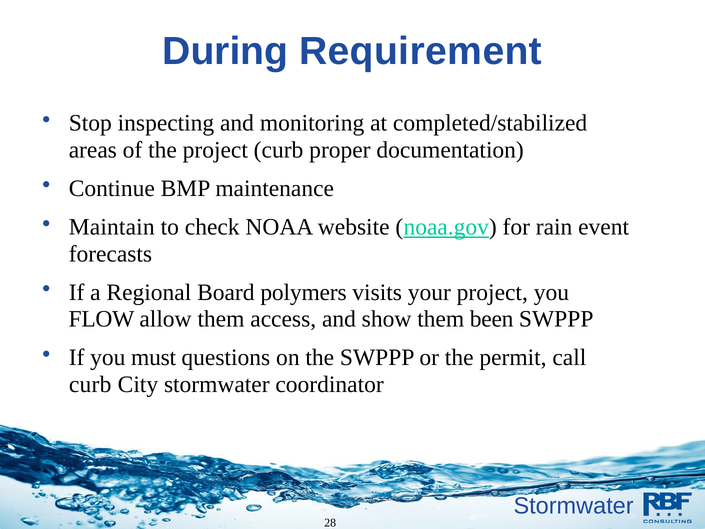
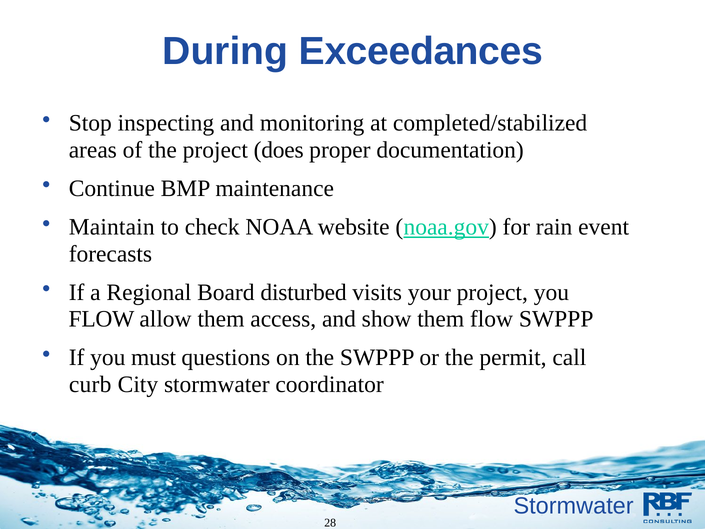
Requirement: Requirement -> Exceedances
project curb: curb -> does
polymers: polymers -> disturbed
them been: been -> flow
